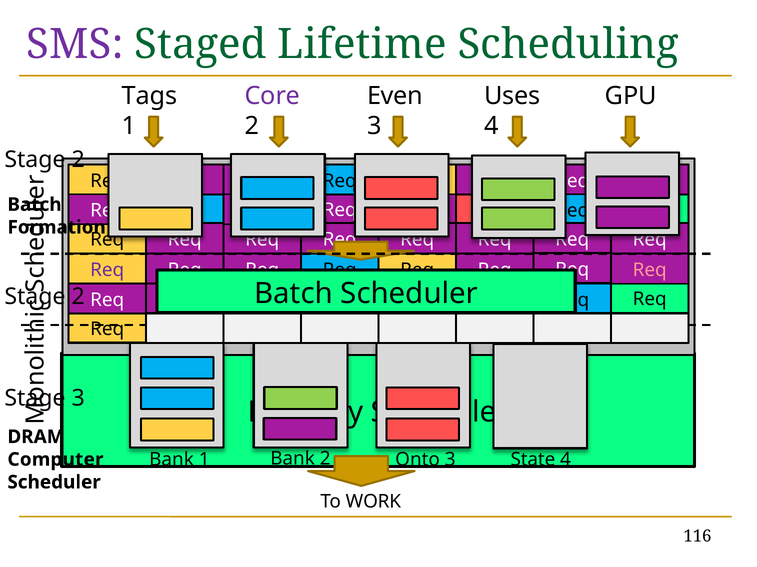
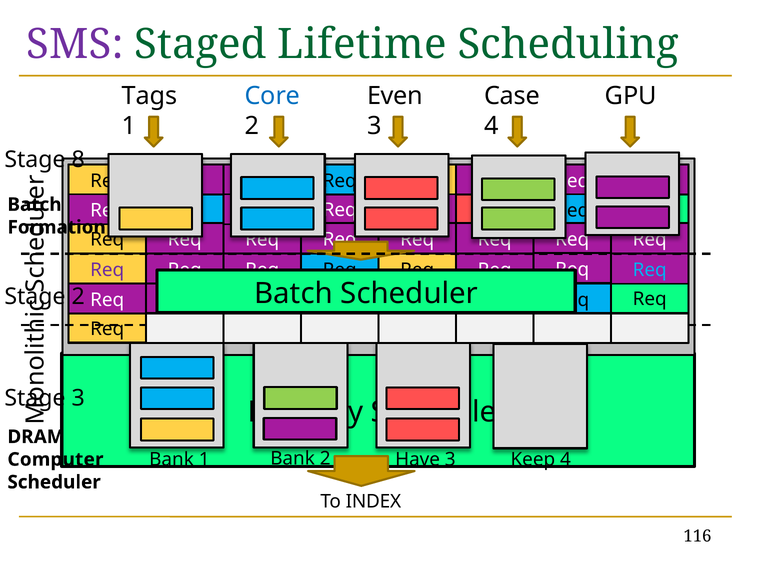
Core colour: purple -> blue
Uses: Uses -> Case
2 at (78, 160): 2 -> 8
Req at (650, 270) colour: pink -> light blue
Onto: Onto -> Have
State: State -> Keep
WORK: WORK -> INDEX
